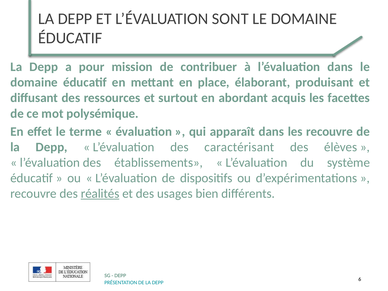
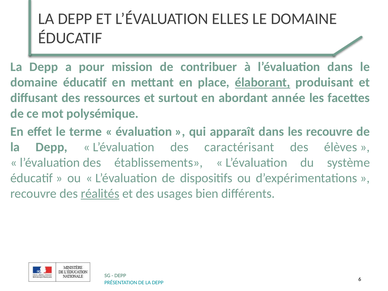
SONT: SONT -> ELLES
élaborant underline: none -> present
acquis: acquis -> année
